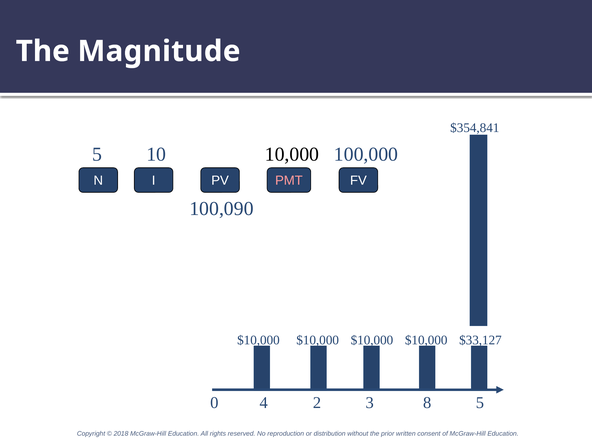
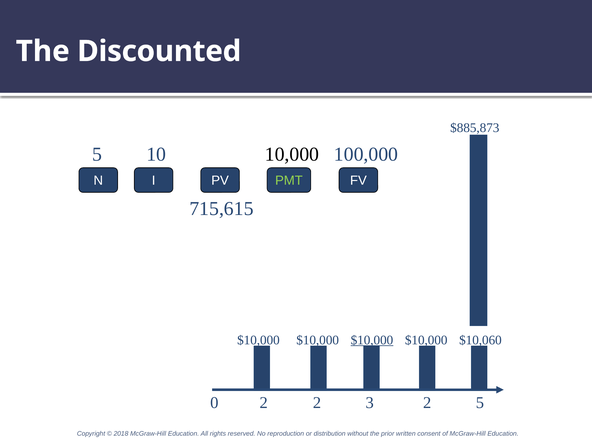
Magnitude: Magnitude -> Discounted
$354,841: $354,841 -> $885,873
PMT colour: pink -> light green
100,090: 100,090 -> 715,615
$10,000 at (372, 340) underline: none -> present
$33,127: $33,127 -> $10,060
0 4: 4 -> 2
3 8: 8 -> 2
